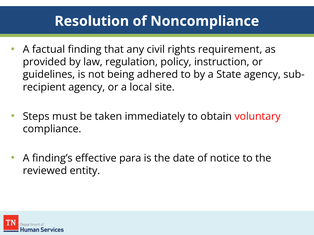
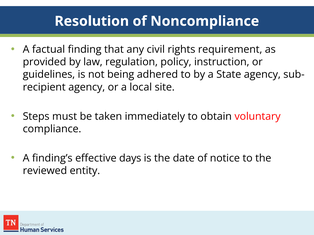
para: para -> days
